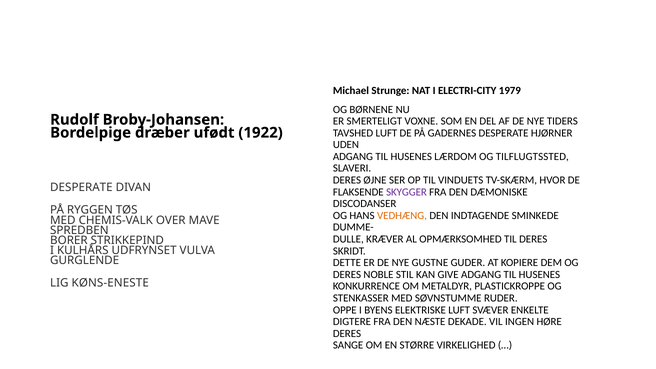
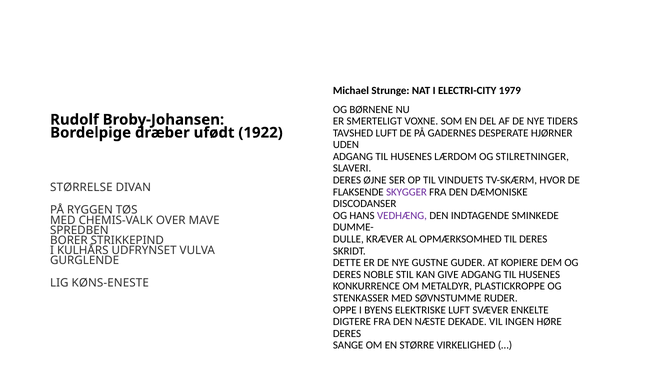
TILFLUGTSSTED: TILFLUGTSSTED -> STILRETNINGER
DESPERATE at (81, 188): DESPERATE -> STØRRELSE
VEDHÆNG colour: orange -> purple
